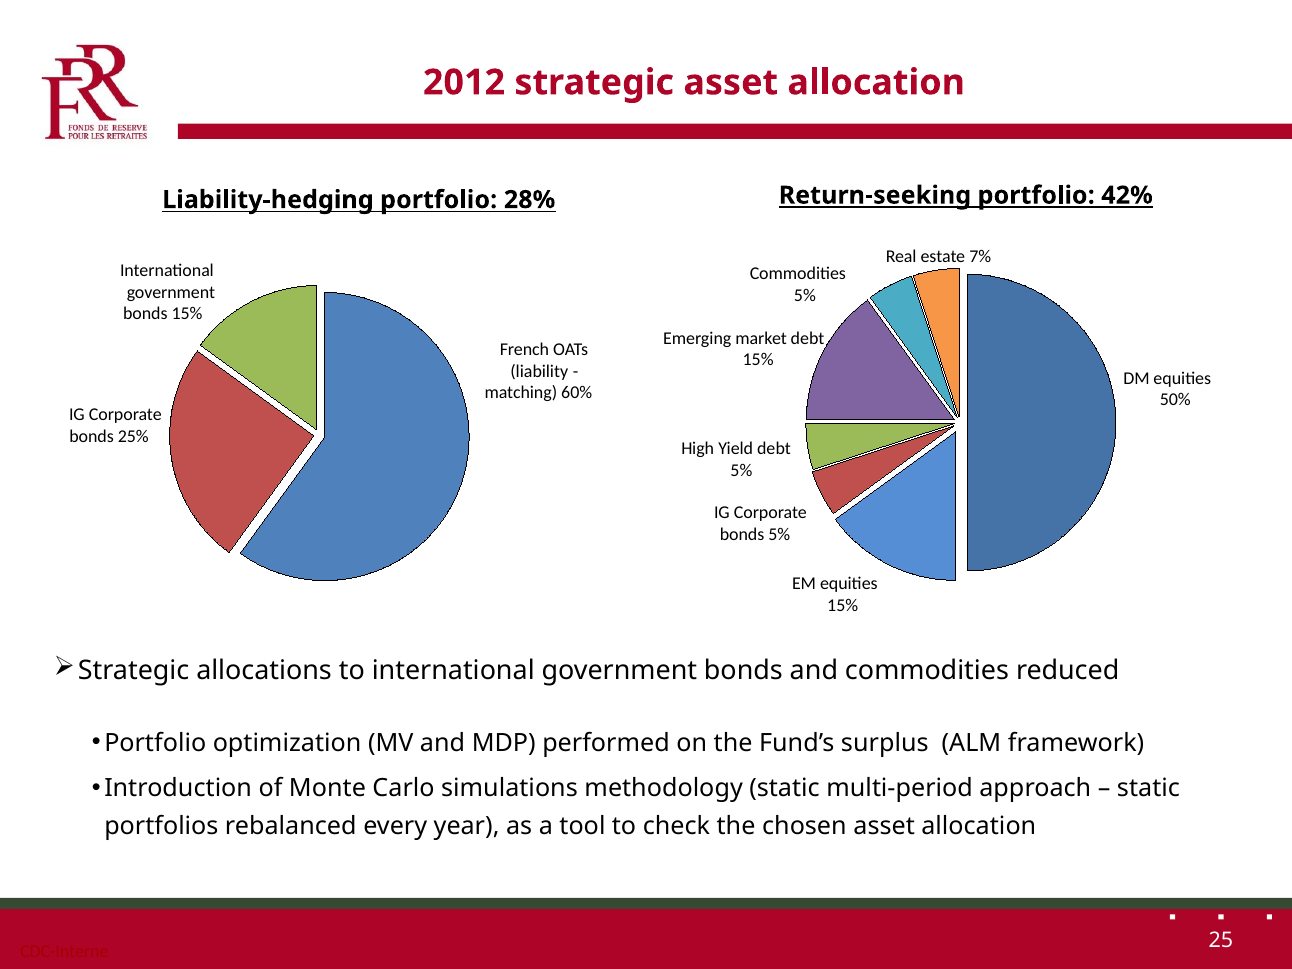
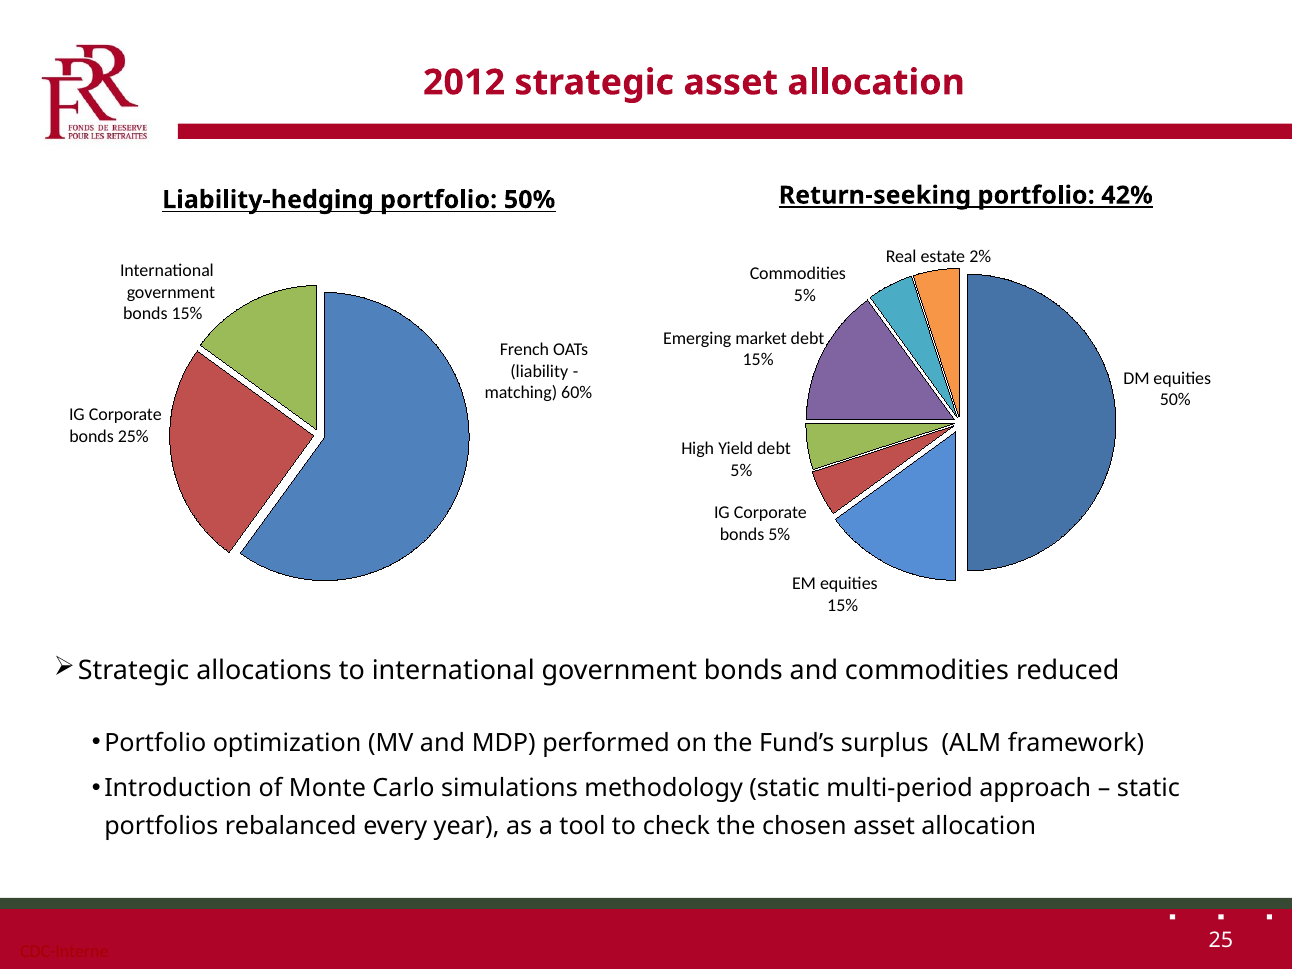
portfolio 28%: 28% -> 50%
7%: 7% -> 2%
